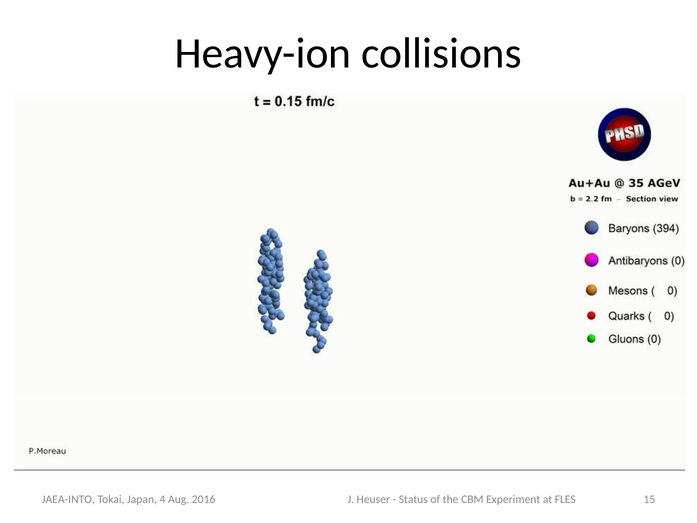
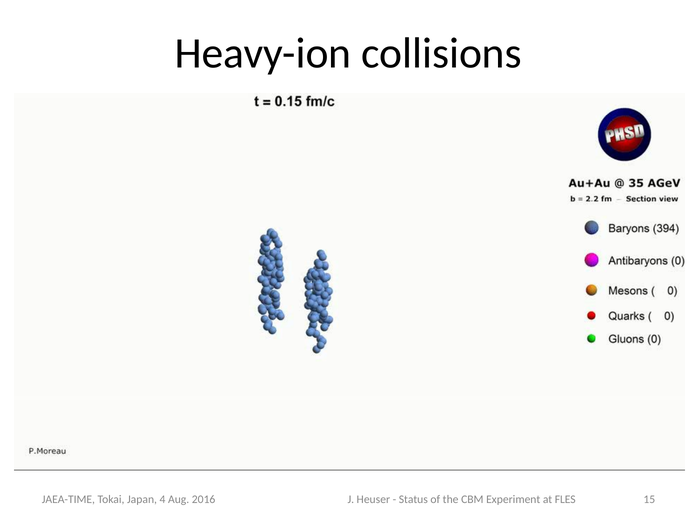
JAEA-INTO: JAEA-INTO -> JAEA-TIME
